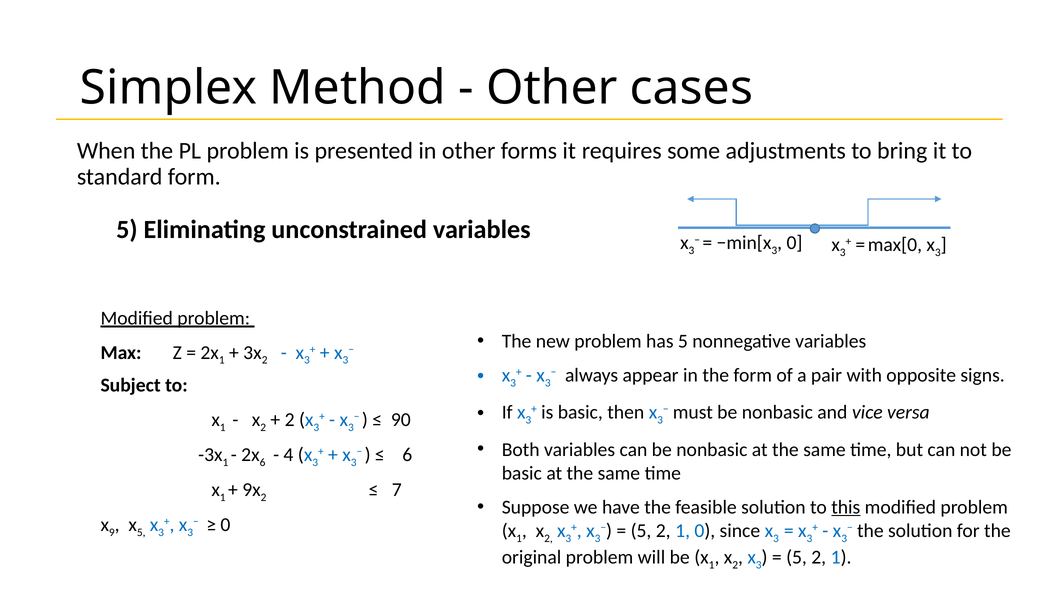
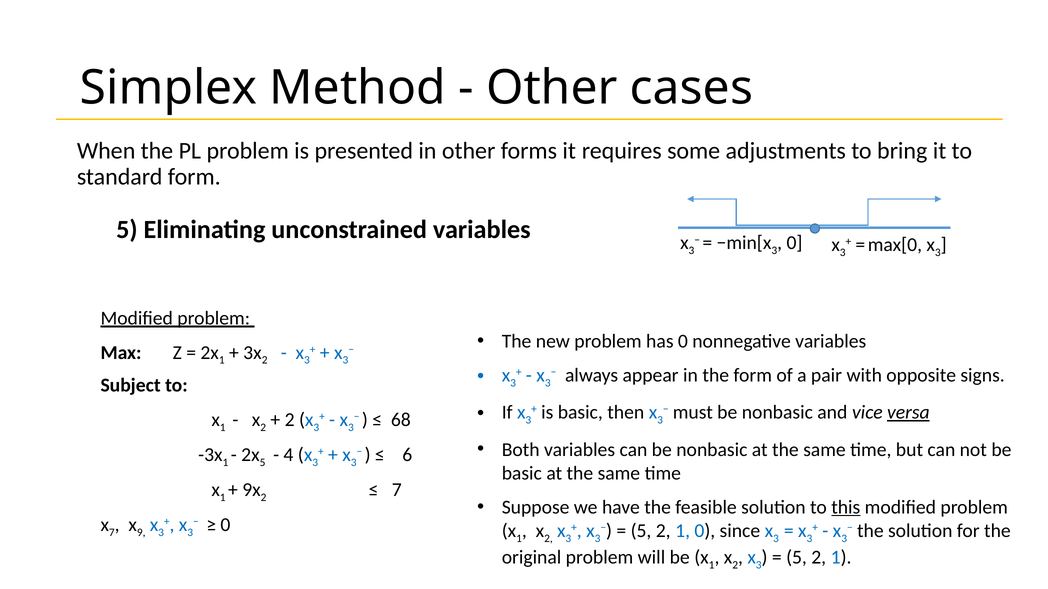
has 5: 5 -> 0
versa underline: none -> present
90: 90 -> 68
6 at (263, 463): 6 -> 5
9 at (112, 533): 9 -> 7
5 at (141, 533): 5 -> 9
